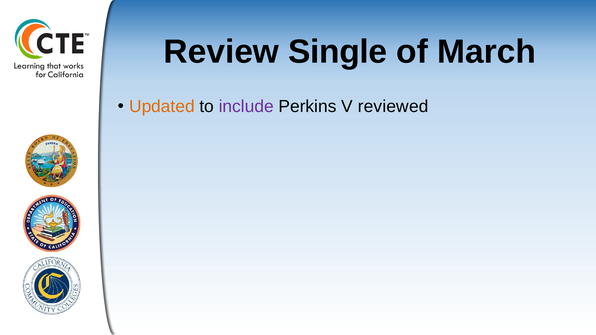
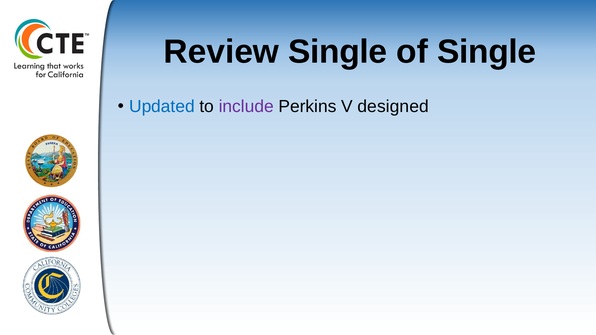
of March: March -> Single
Updated colour: orange -> blue
reviewed: reviewed -> designed
